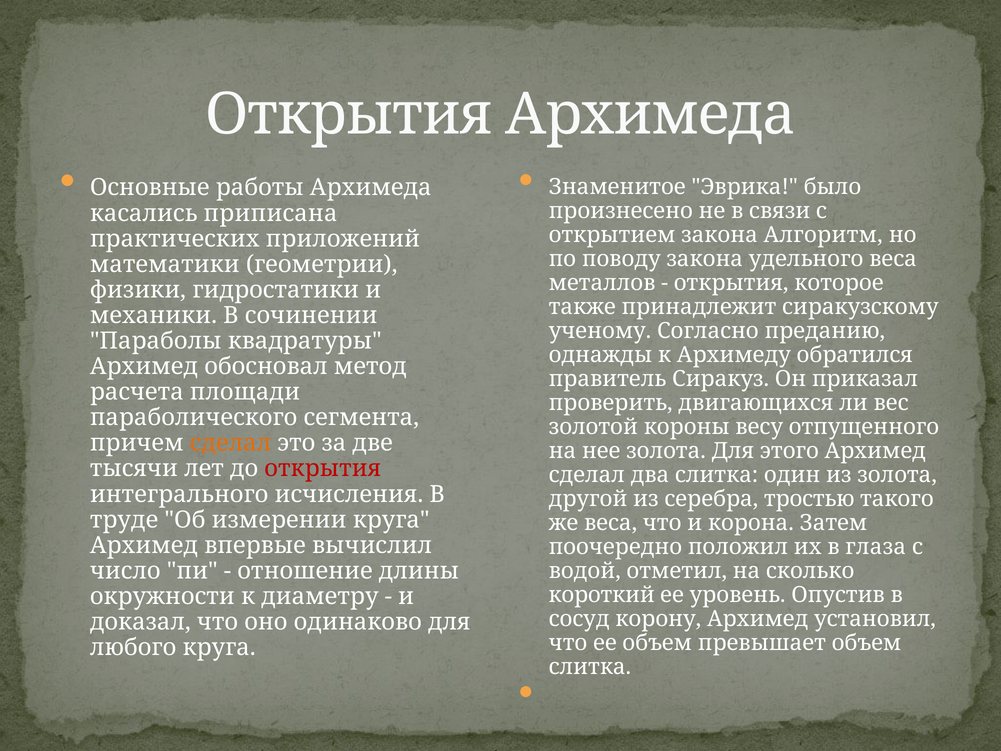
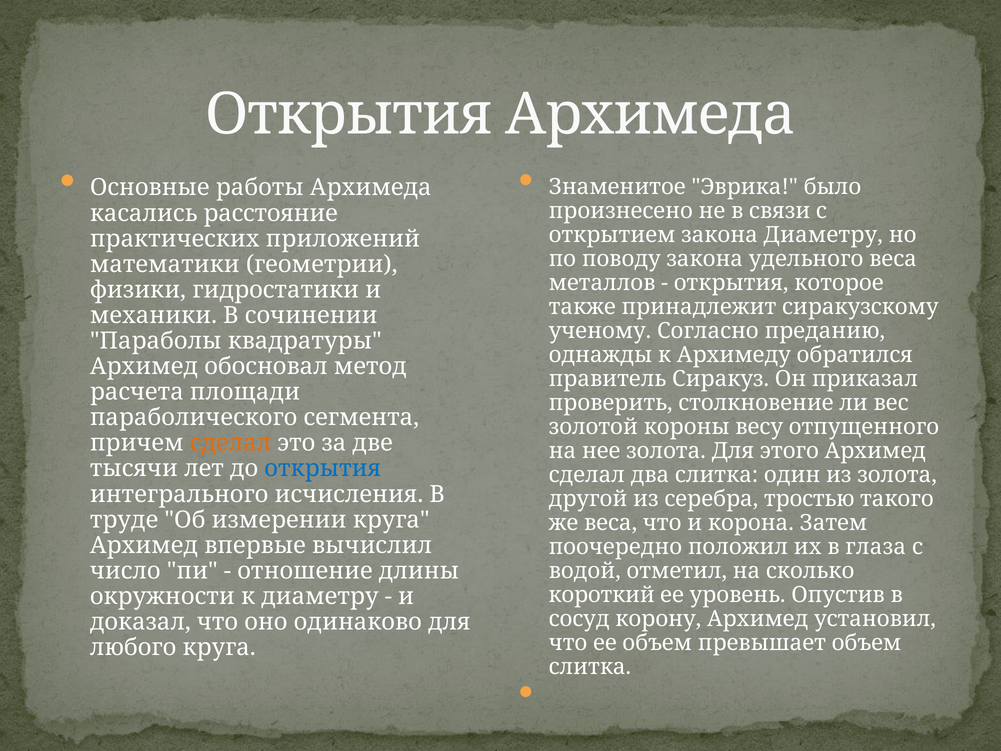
приписана: приписана -> расстояние
закона Алгоритм: Алгоритм -> Диаметру
двигающихся: двигающихся -> столкновение
открытия at (323, 468) colour: red -> blue
